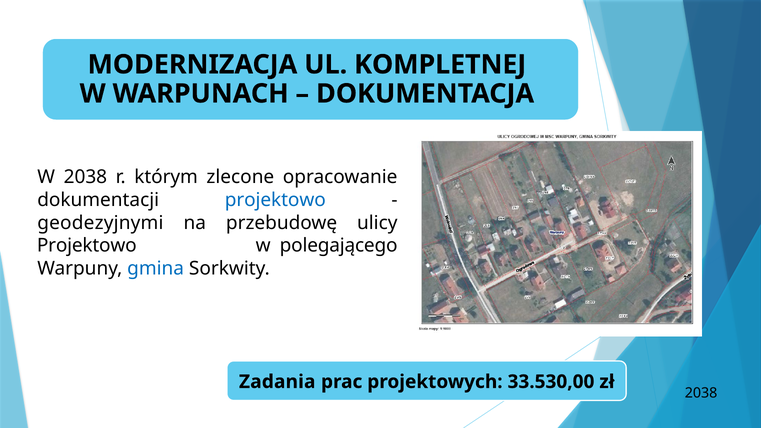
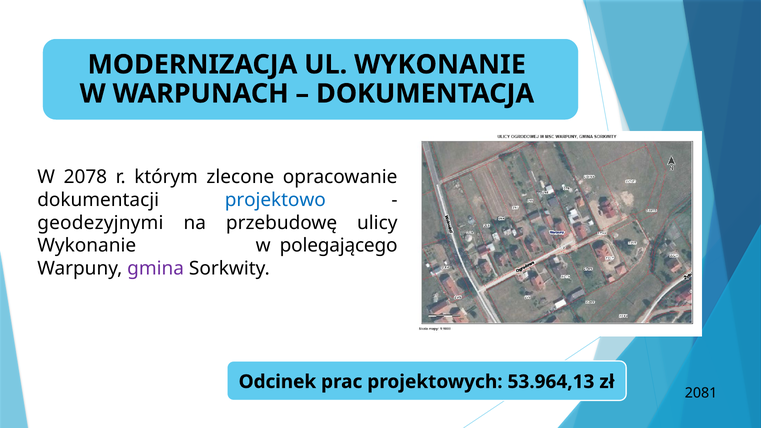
KOMPLETNEJ at (440, 65): KOMPLETNEJ -> WYKONANIE
W 2038: 2038 -> 2078
Projektowo at (87, 246): Projektowo -> Wykonanie
gmina colour: blue -> purple
Zadania: Zadania -> Odcinek
33.530,00: 33.530,00 -> 53.964,13
zł 2038: 2038 -> 2081
